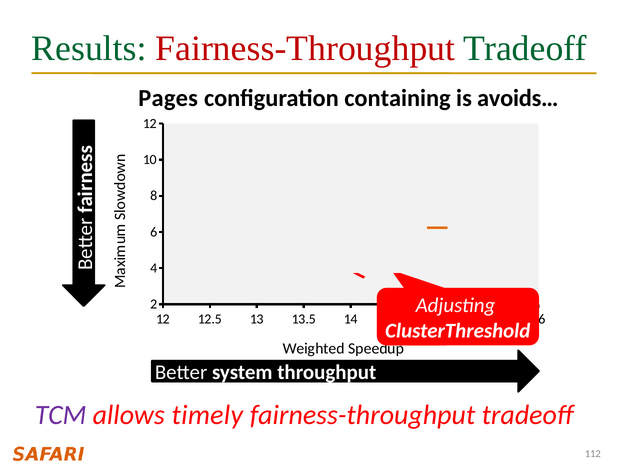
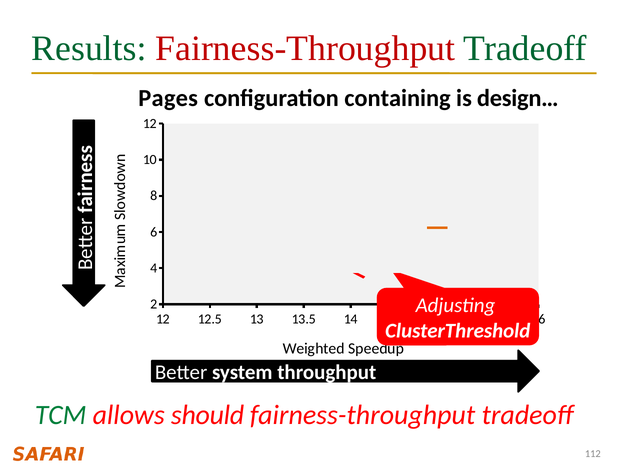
avoids…: avoids… -> design…
TCM at (61, 415) colour: purple -> green
timely: timely -> should
